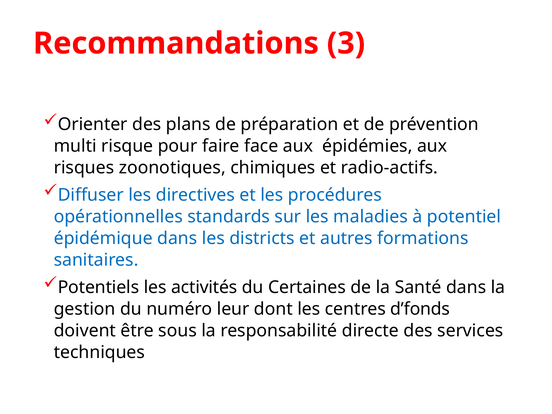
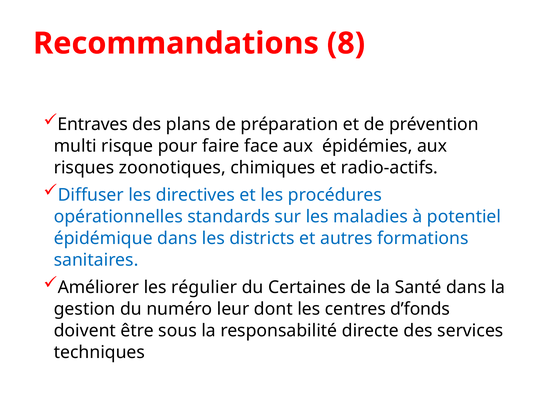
3: 3 -> 8
Orienter: Orienter -> Entraves
Potentiels: Potentiels -> Améliorer
activités: activités -> régulier
